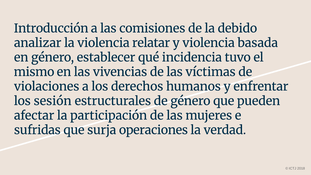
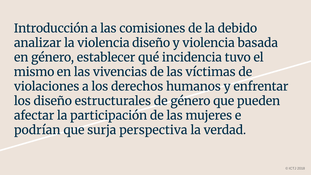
violencia relatar: relatar -> diseño
los sesión: sesión -> diseño
sufridas: sufridas -> podrían
operaciones: operaciones -> perspectiva
